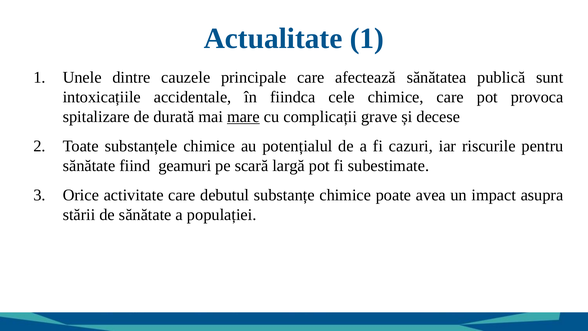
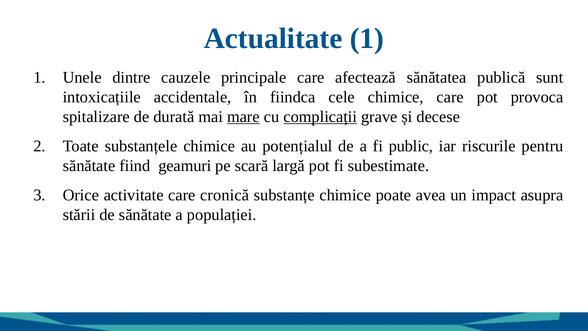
complicații underline: none -> present
cazuri: cazuri -> public
debutul: debutul -> cronică
